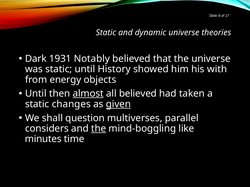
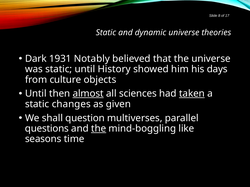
with: with -> days
energy: energy -> culture
all believed: believed -> sciences
taken underline: none -> present
given underline: present -> none
considers: considers -> questions
minutes: minutes -> seasons
